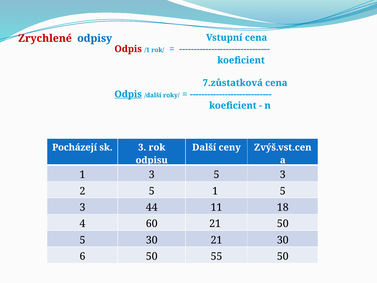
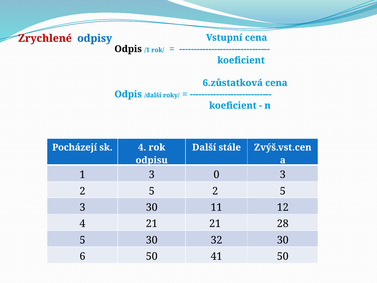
Odpis at (128, 49) colour: red -> black
7.zůstatková: 7.zůstatková -> 6.zůstatková
Odpis at (128, 94) underline: present -> none
sk 3: 3 -> 4
ceny: ceny -> stále
3 5: 5 -> 0
5 1: 1 -> 2
3 44: 44 -> 30
18: 18 -> 12
4 60: 60 -> 21
21 50: 50 -> 28
30 21: 21 -> 32
55: 55 -> 41
